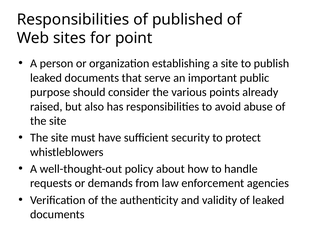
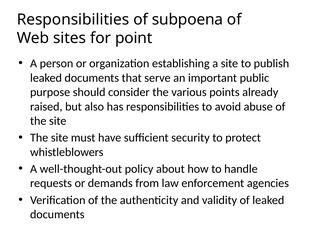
published: published -> subpoena
